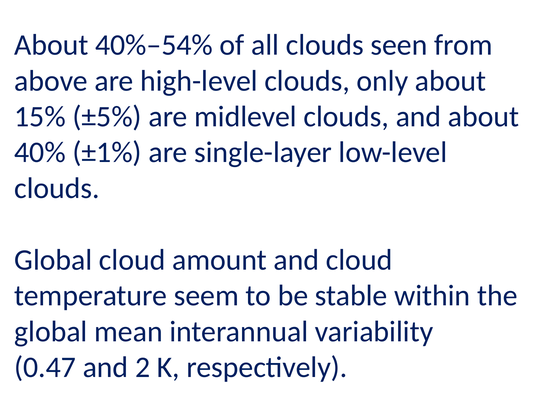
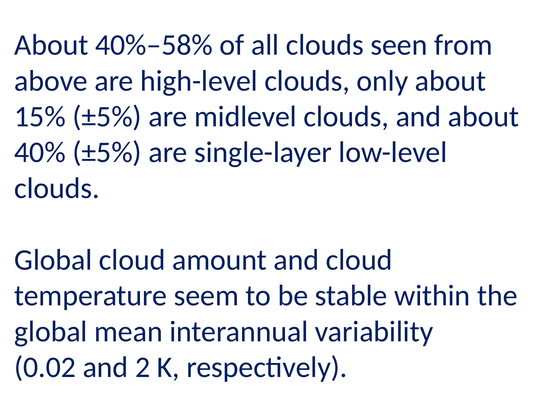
40%–54%: 40%–54% -> 40%–58%
40% ±1%: ±1% -> ±5%
0.47: 0.47 -> 0.02
